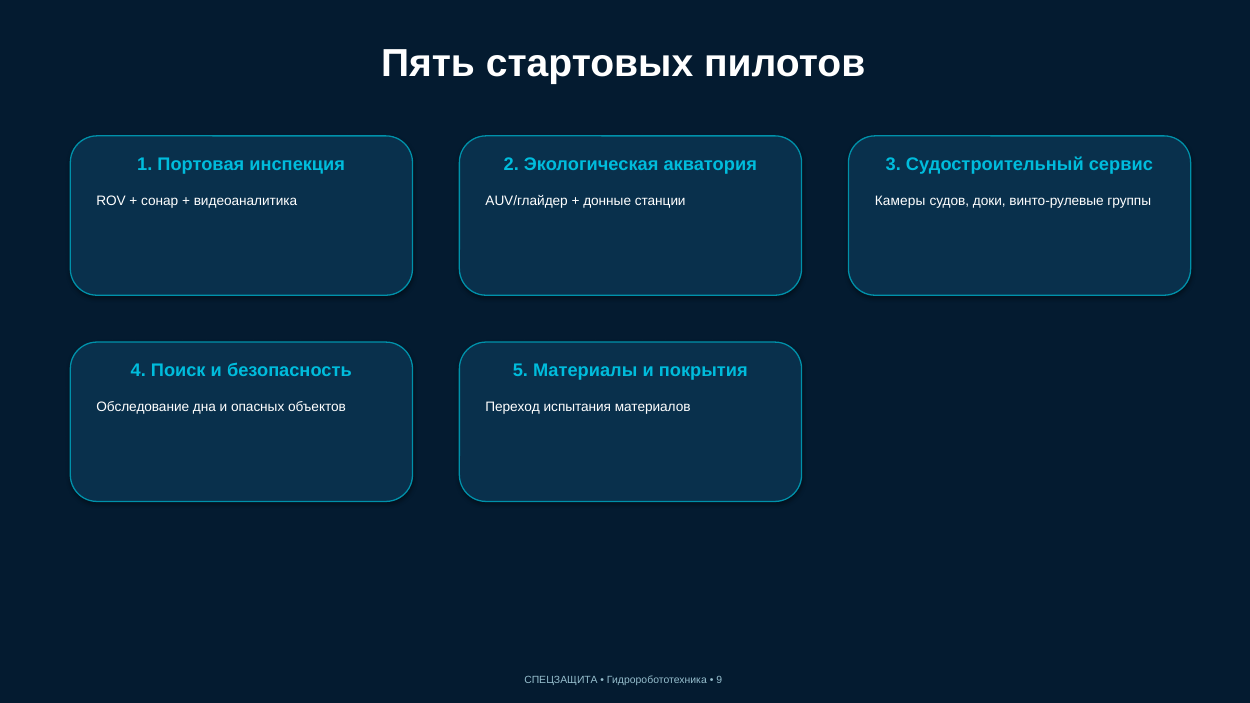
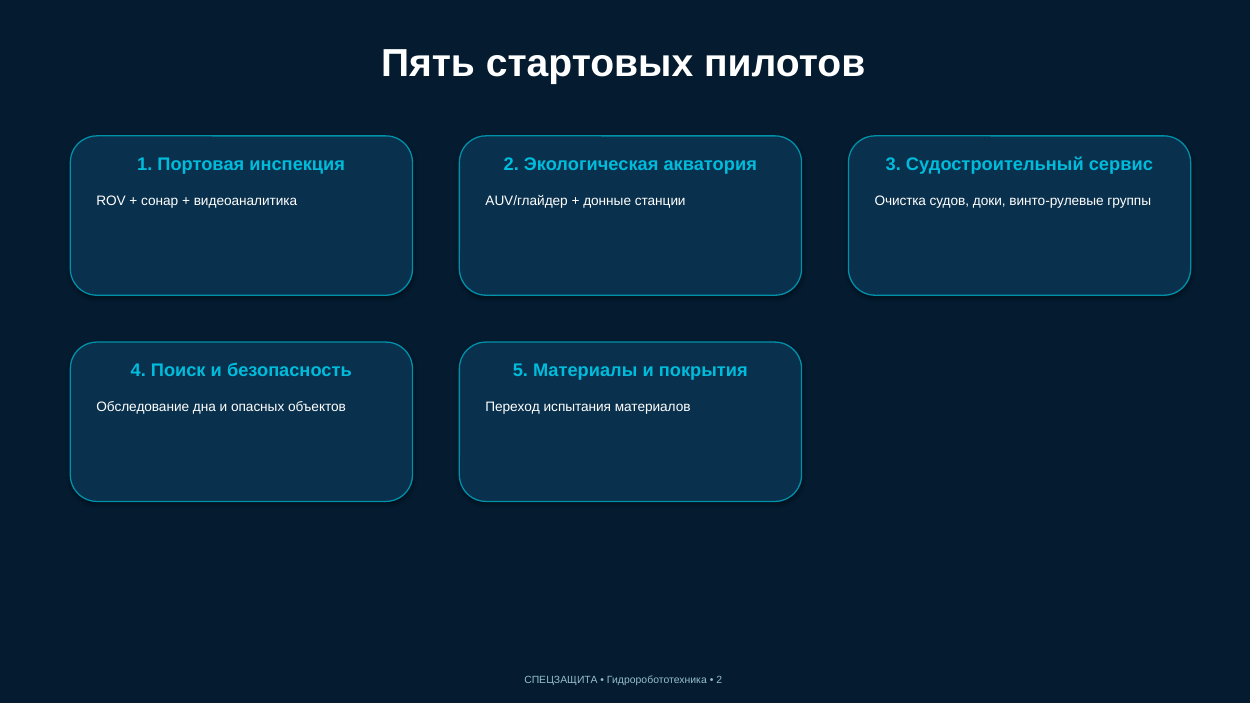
Камеры: Камеры -> Очистка
9 at (719, 680): 9 -> 2
